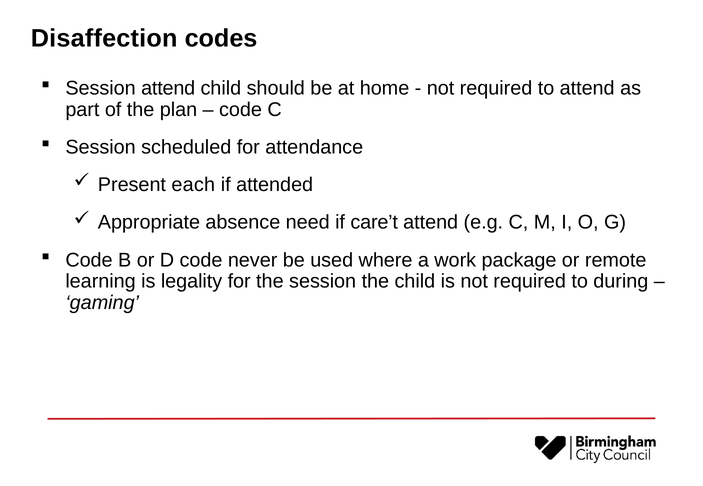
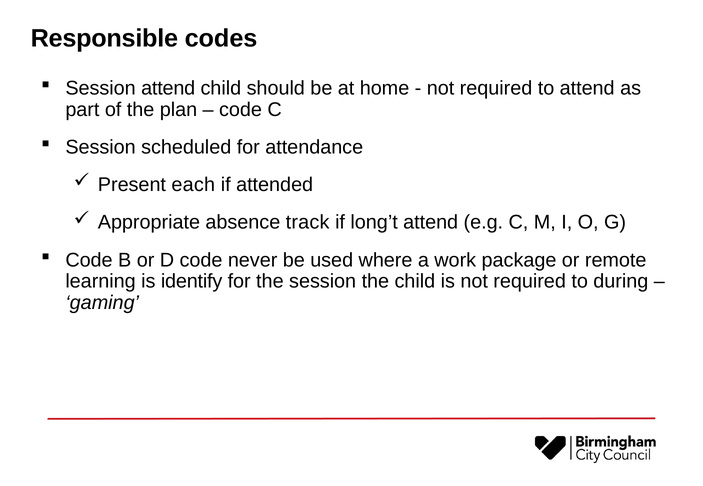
Disaffection: Disaffection -> Responsible
need: need -> track
care’t: care’t -> long’t
legality: legality -> identify
